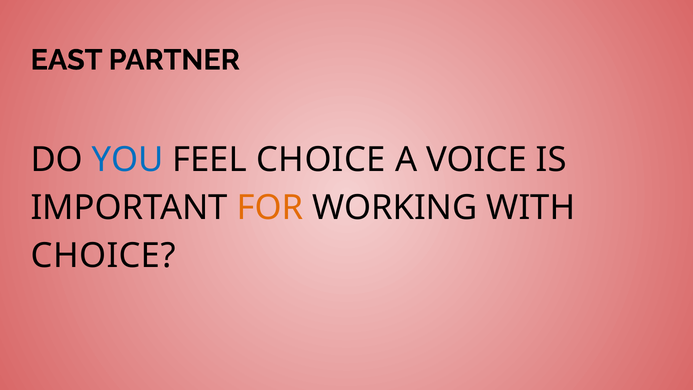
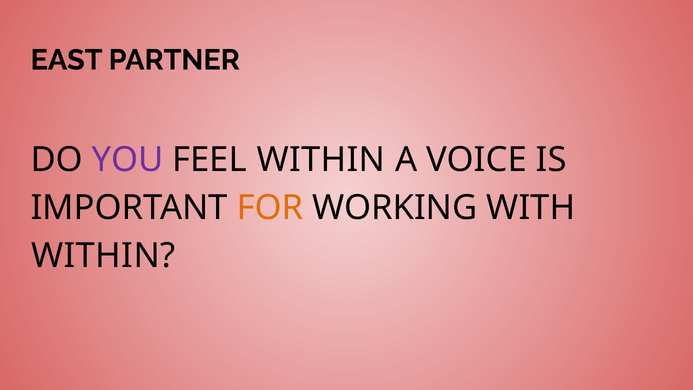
YOU colour: blue -> purple
FEEL CHOICE: CHOICE -> WITHIN
CHOICE at (103, 255): CHOICE -> WITHIN
